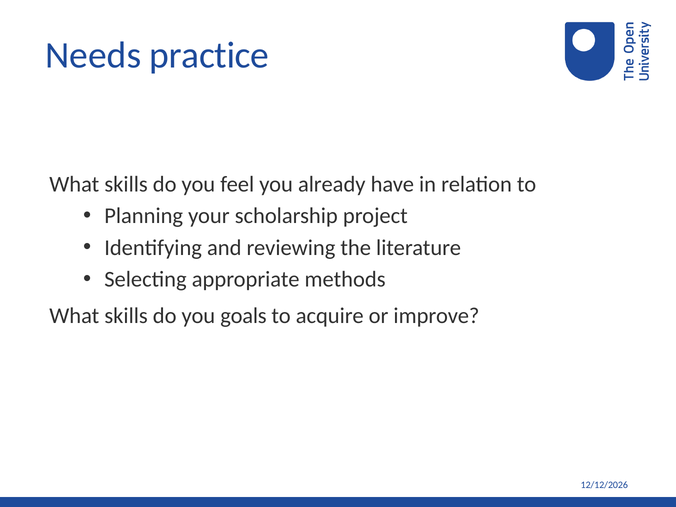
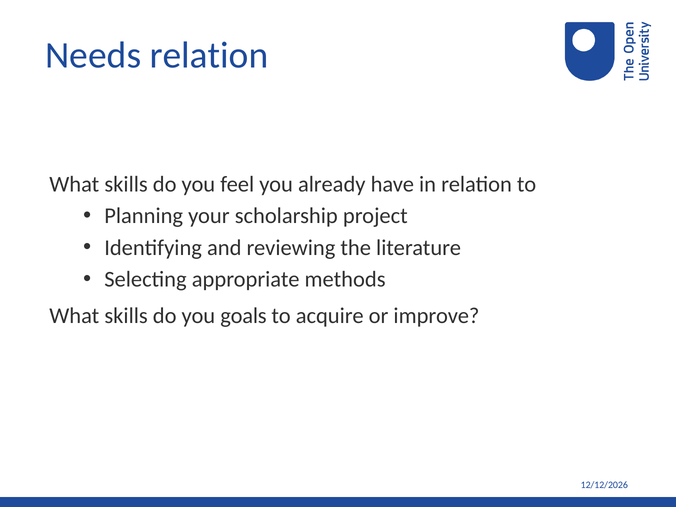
Needs practice: practice -> relation
